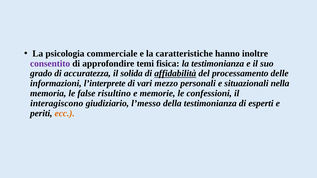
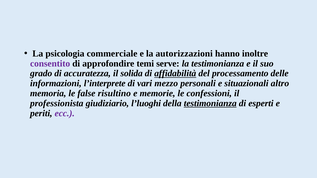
caratteristiche: caratteristiche -> autorizzazioni
fisica: fisica -> serve
nella: nella -> altro
interagiscono: interagiscono -> professionista
l’messo: l’messo -> l’luoghi
testimonianza at (210, 104) underline: none -> present
ecc colour: orange -> purple
